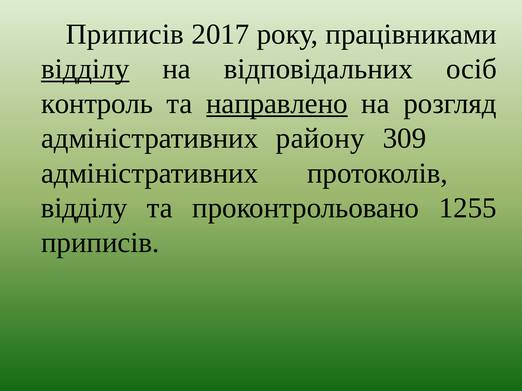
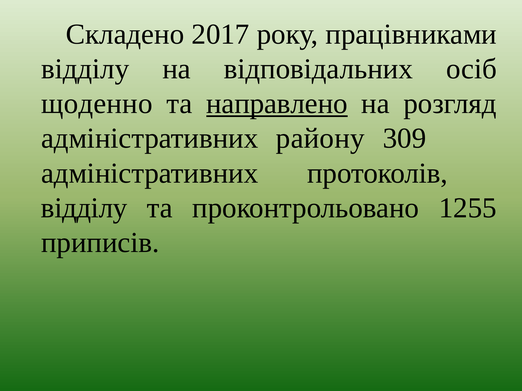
Приписів at (125, 34): Приписів -> Складено
відділу at (85, 69) underline: present -> none
контроль: контроль -> щоденно
